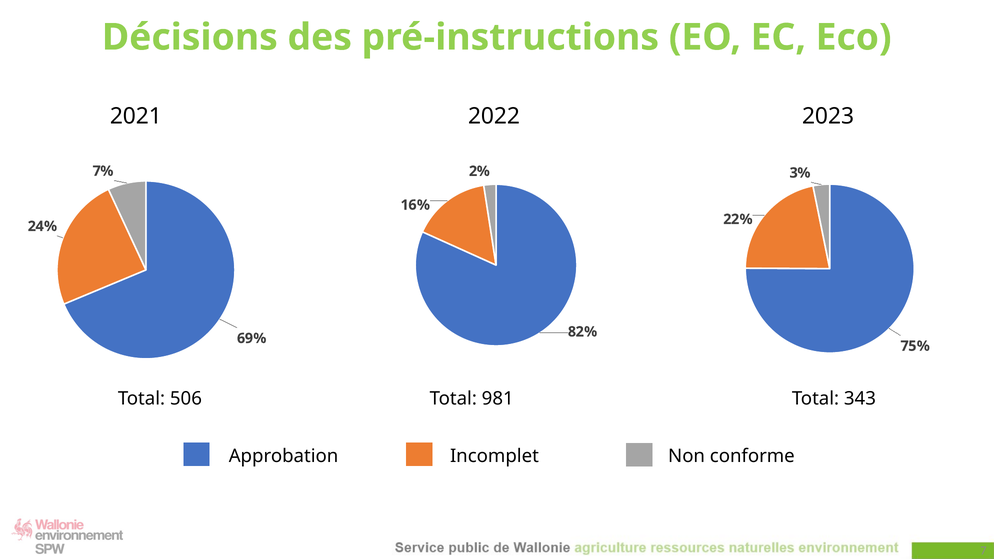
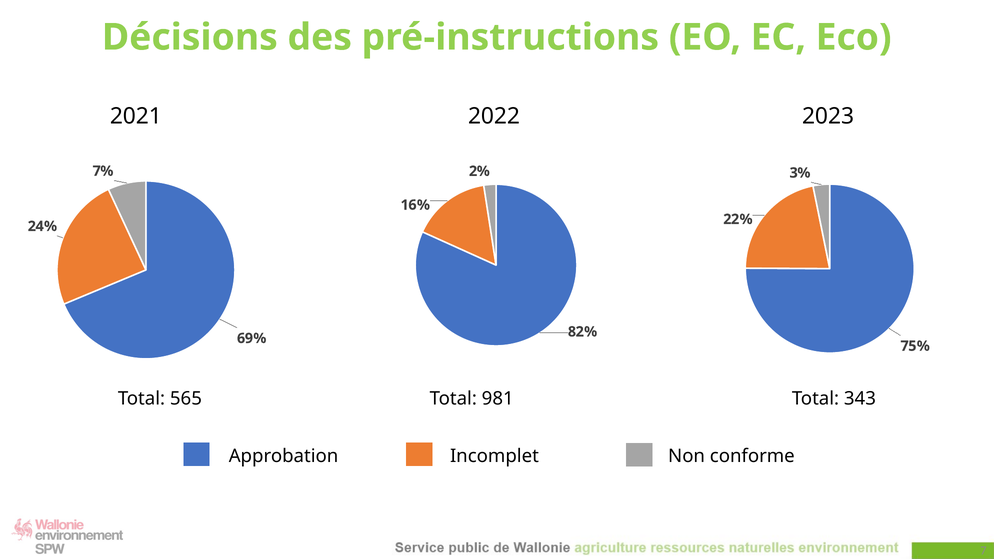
506: 506 -> 565
